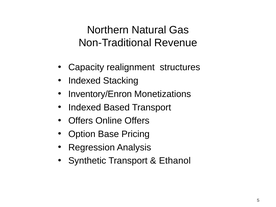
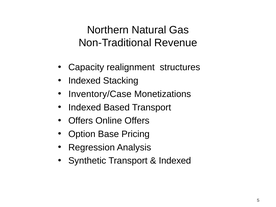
Inventory/Enron: Inventory/Enron -> Inventory/Case
Ethanol at (175, 161): Ethanol -> Indexed
